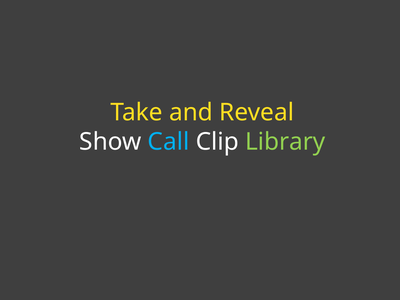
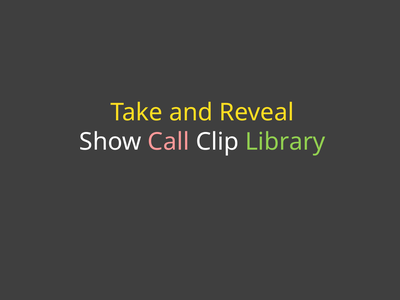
Call colour: light blue -> pink
